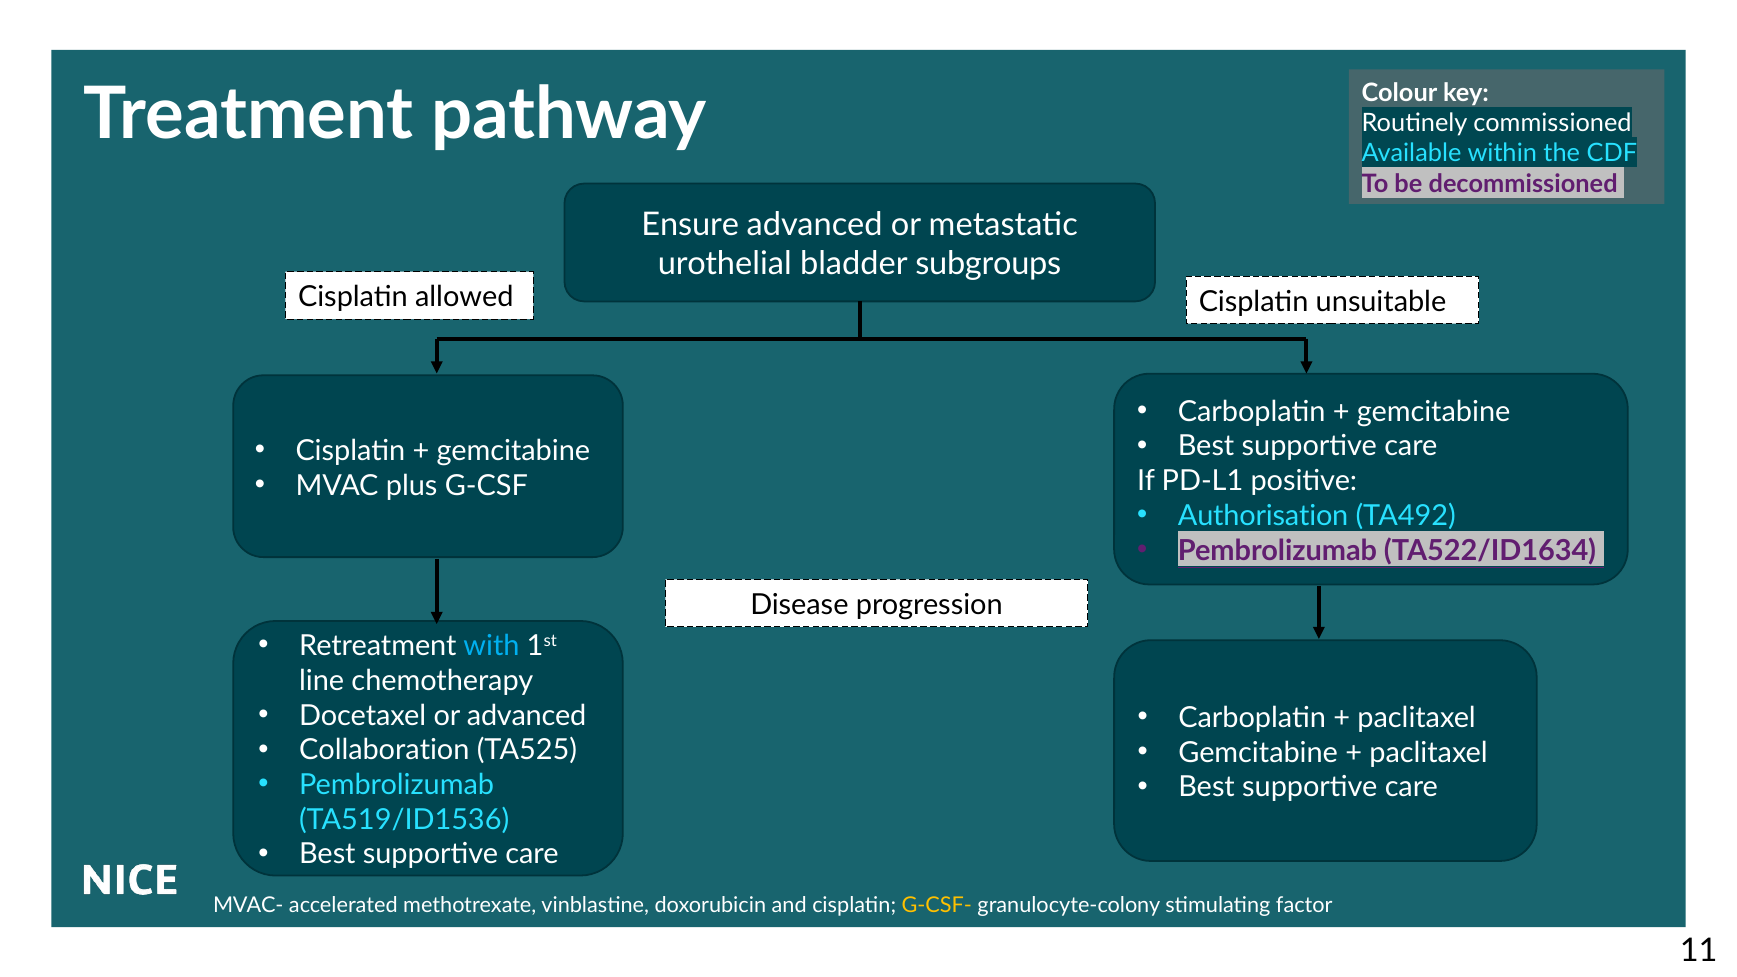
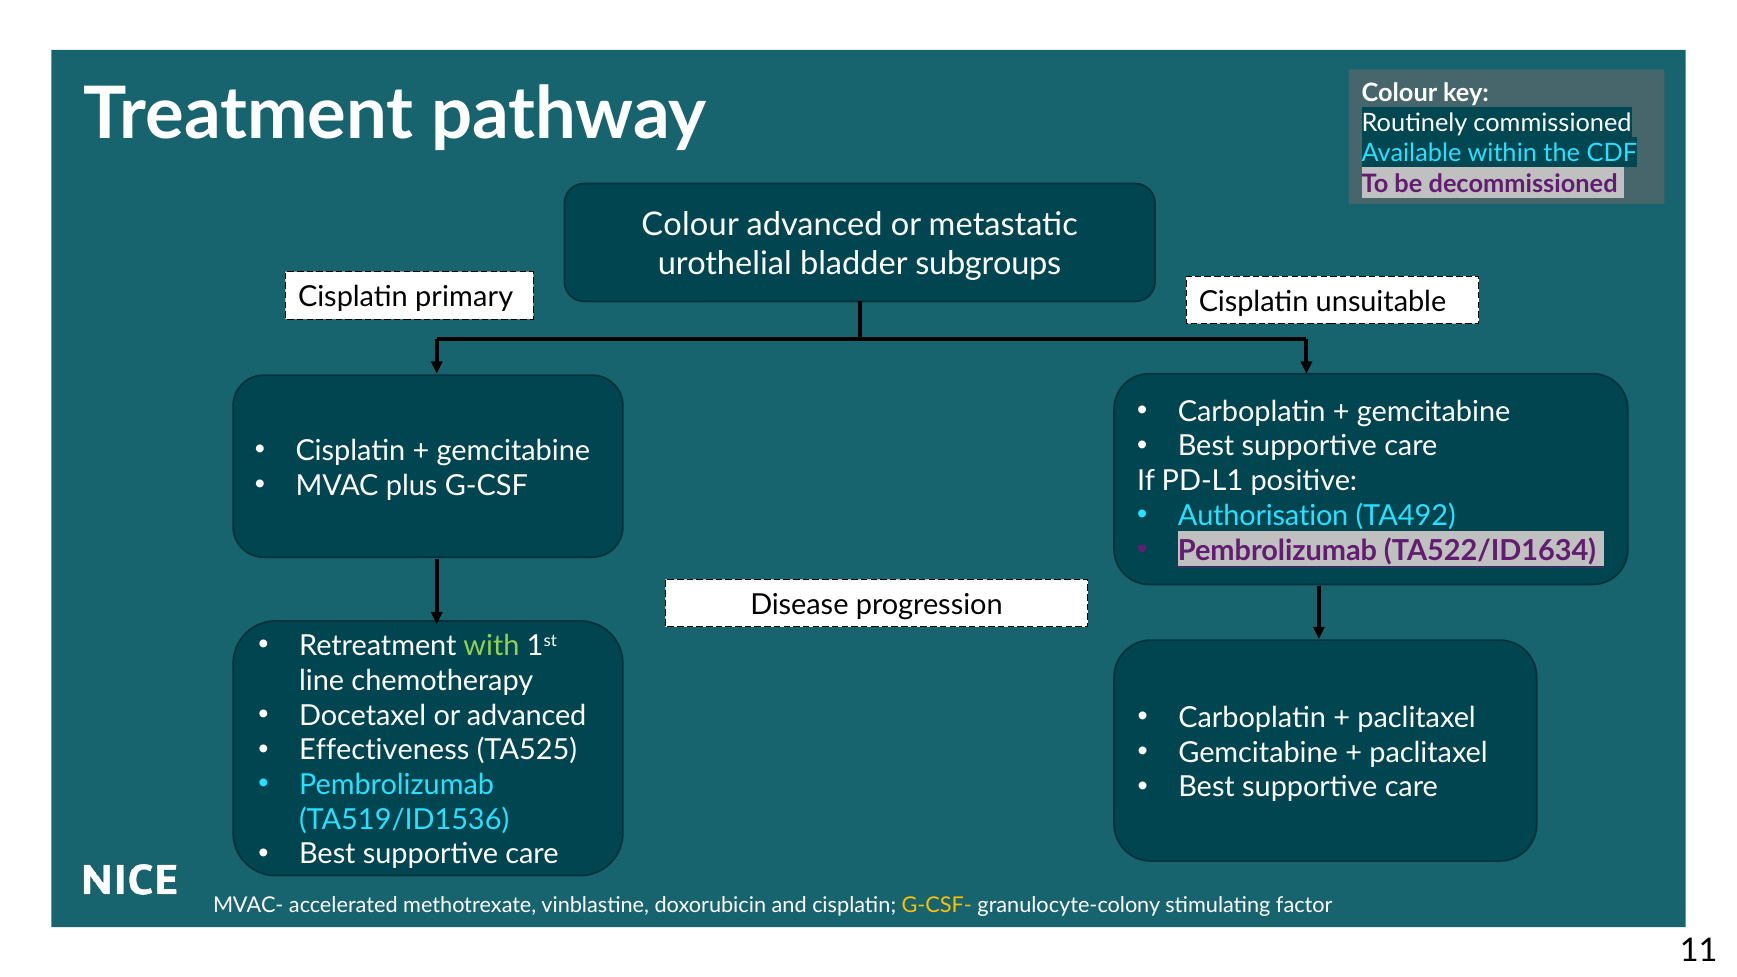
Ensure at (690, 225): Ensure -> Colour
allowed: allowed -> primary
with colour: light blue -> light green
Collaboration: Collaboration -> Effectiveness
